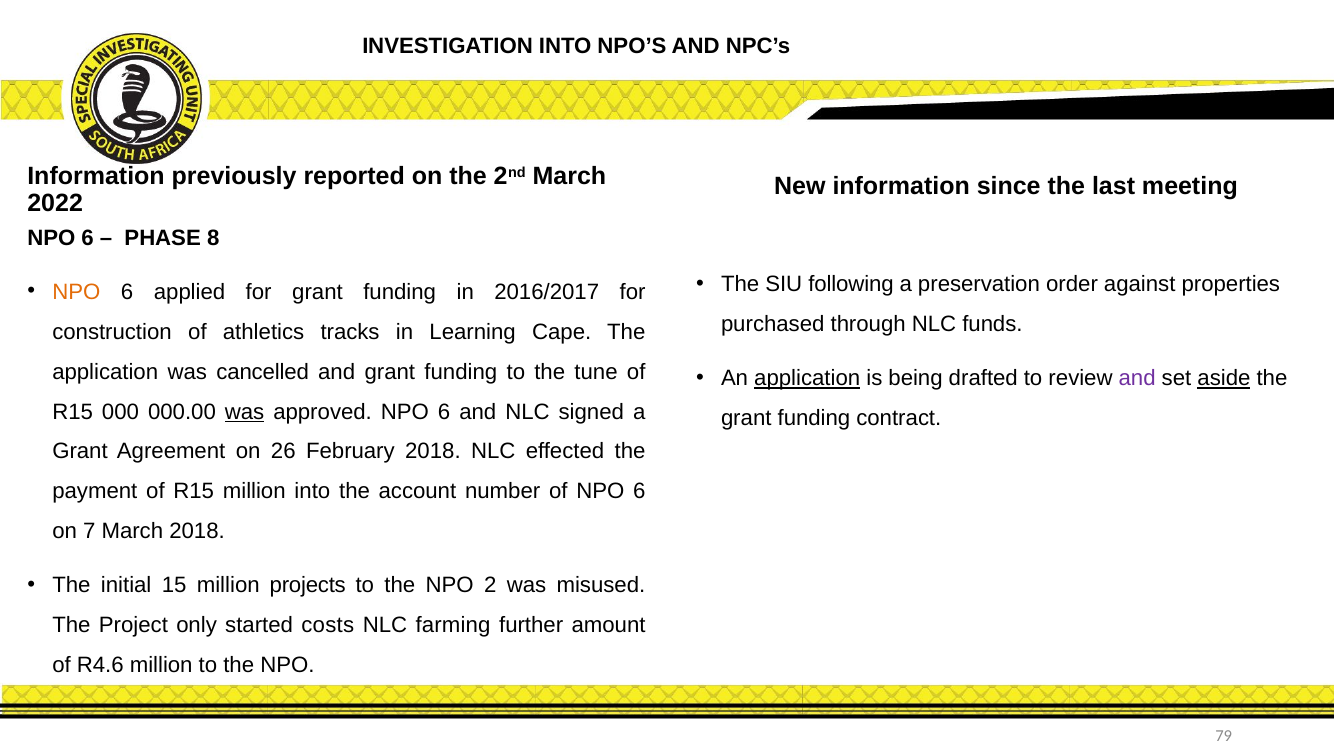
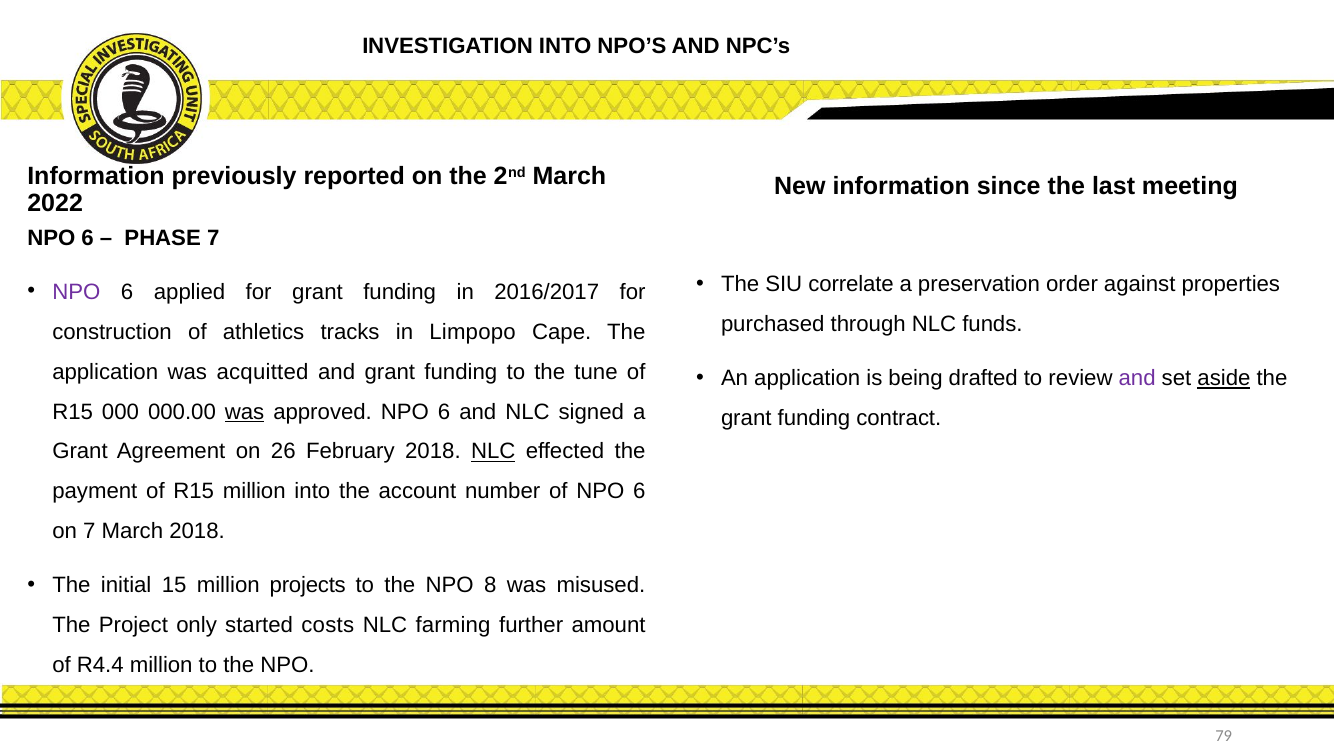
PHASE 8: 8 -> 7
following: following -> correlate
NPO at (76, 292) colour: orange -> purple
Learning: Learning -> Limpopo
cancelled: cancelled -> acquitted
application at (807, 378) underline: present -> none
NLC at (493, 452) underline: none -> present
2: 2 -> 8
R4.6: R4.6 -> R4.4
